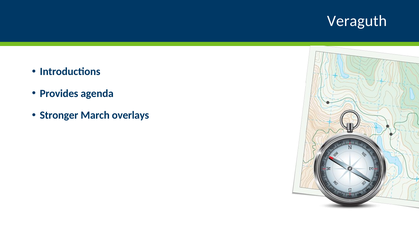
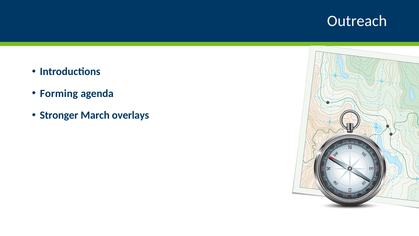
Veraguth: Veraguth -> Outreach
Provides: Provides -> Forming
